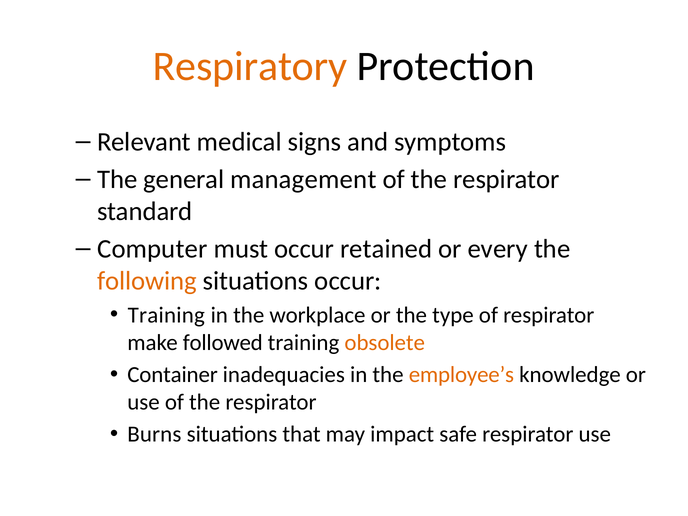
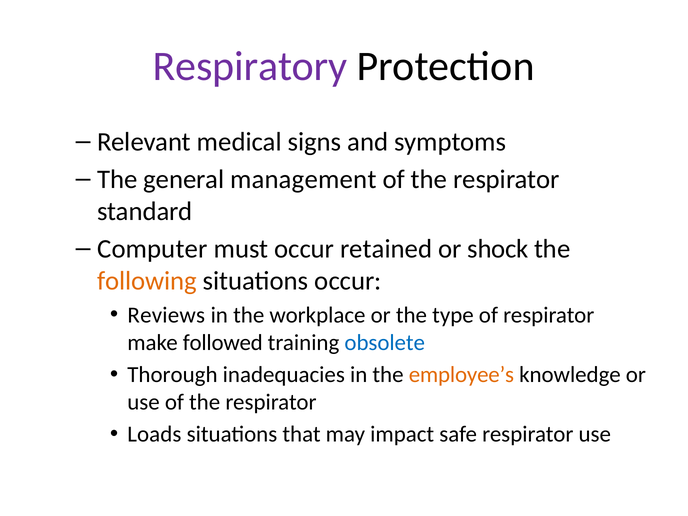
Respiratory colour: orange -> purple
every: every -> shock
Training at (166, 315): Training -> Reviews
obsolete colour: orange -> blue
Container: Container -> Thorough
Burns: Burns -> Loads
